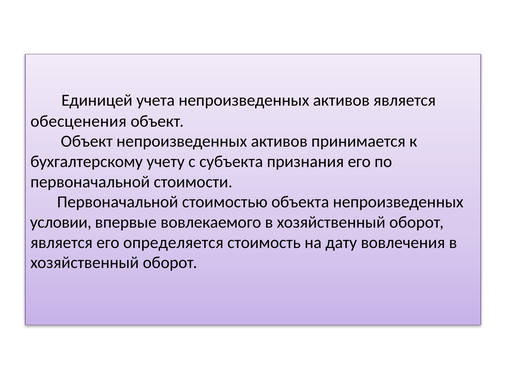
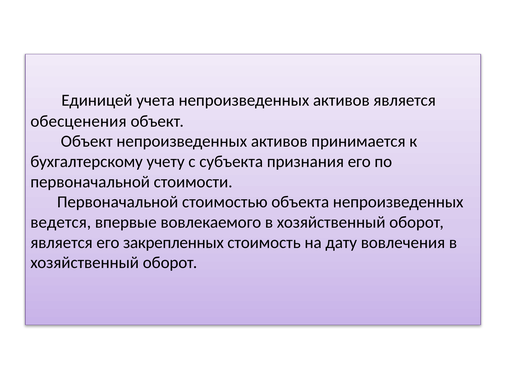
условии: условии -> ведется
определяется: определяется -> закрепленных
